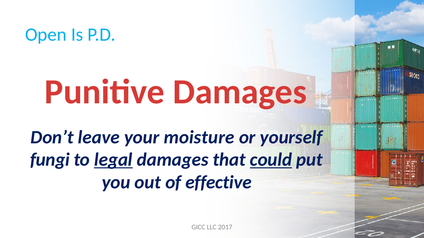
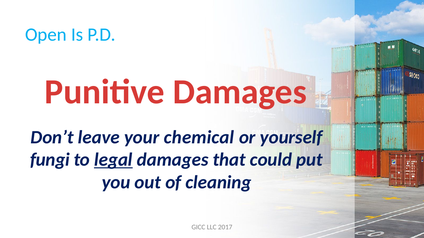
moisture: moisture -> chemical
could underline: present -> none
effective: effective -> cleaning
